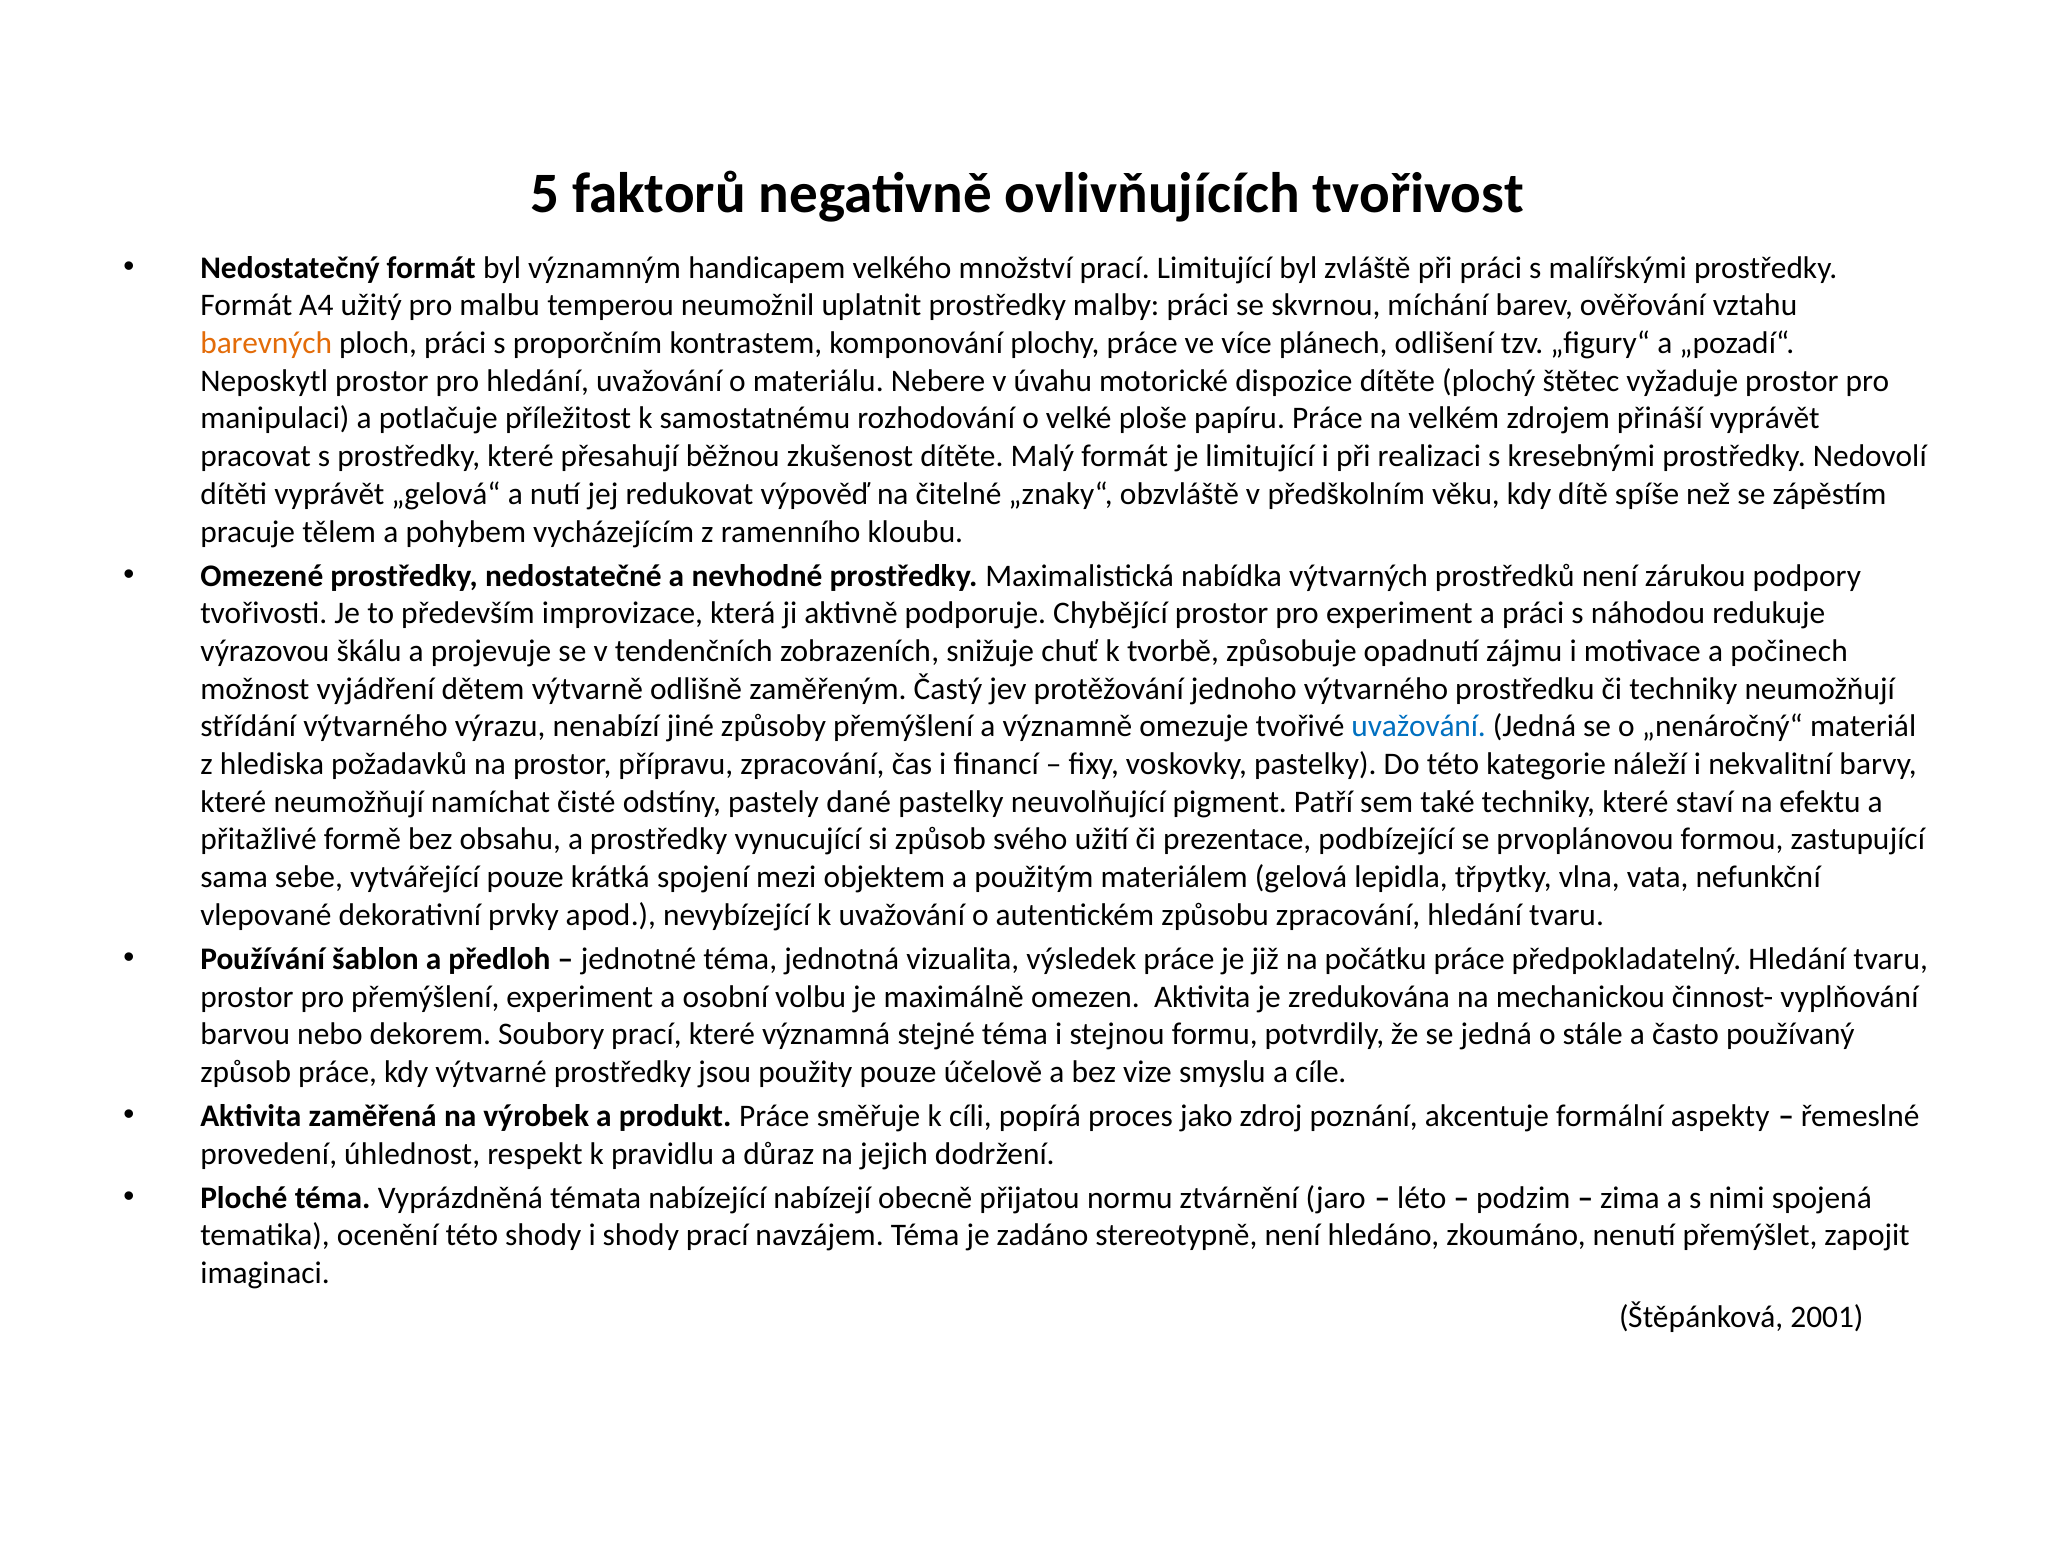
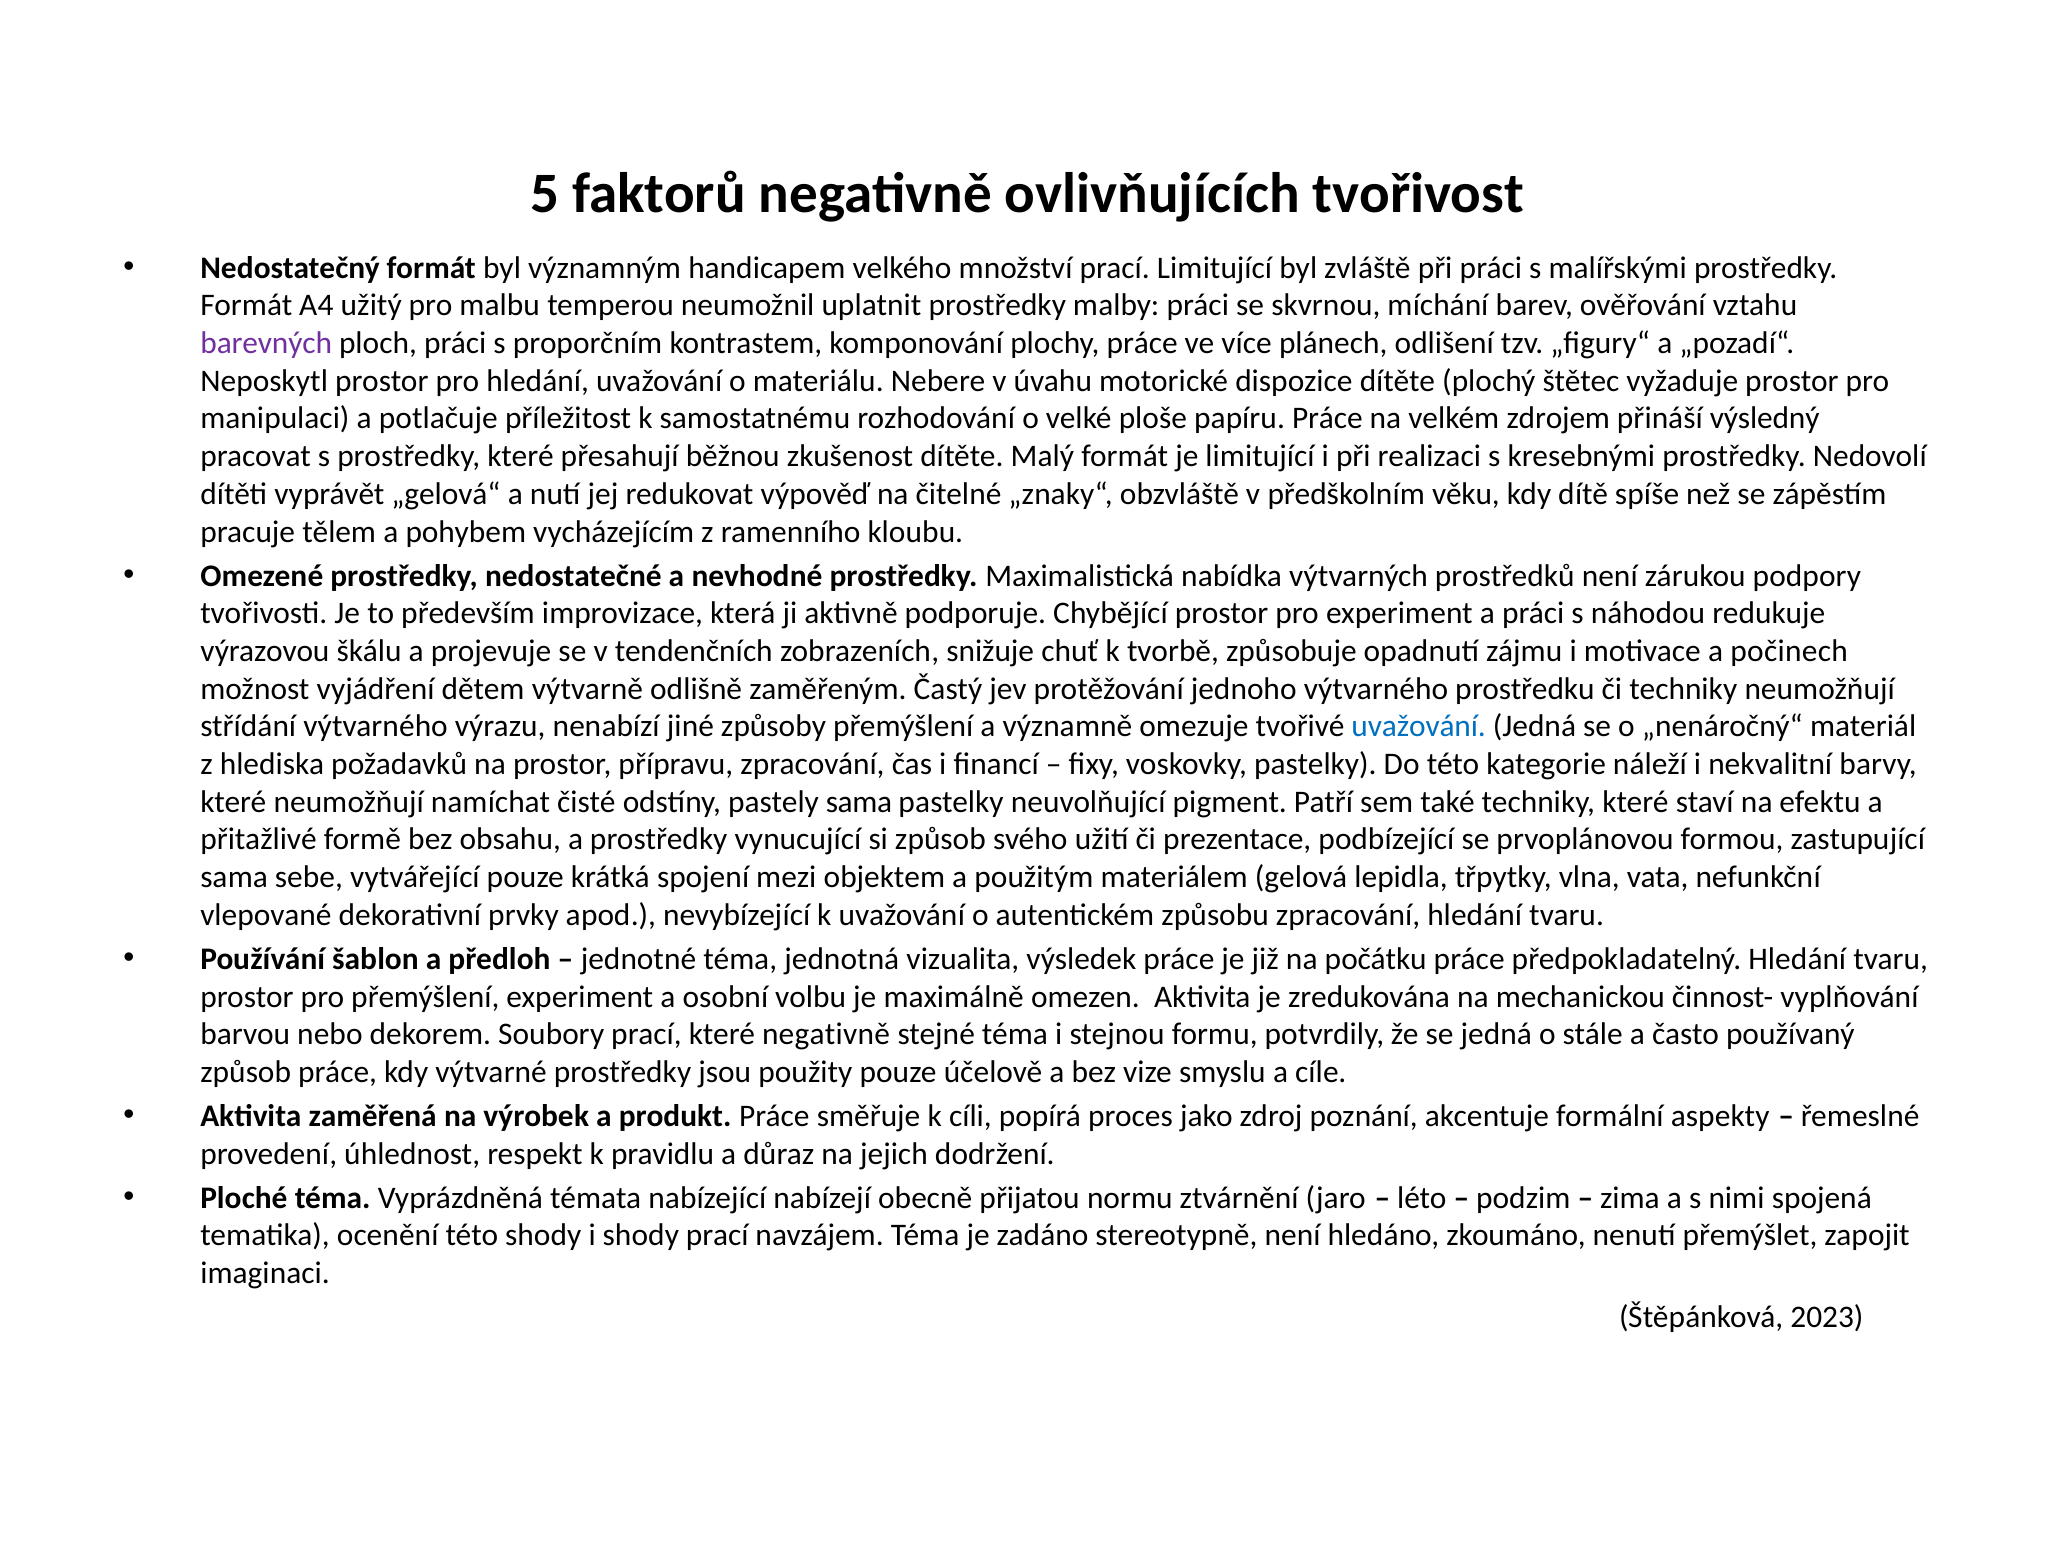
barevných colour: orange -> purple
přináší vyprávět: vyprávět -> výsledný
pastely dané: dané -> sama
které významná: významná -> negativně
2001: 2001 -> 2023
